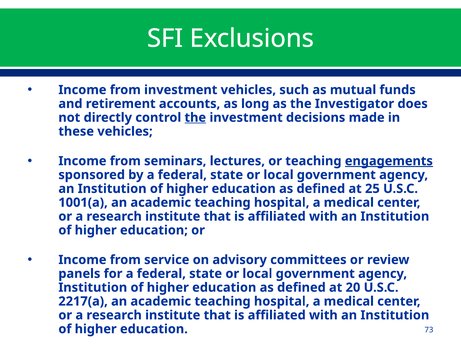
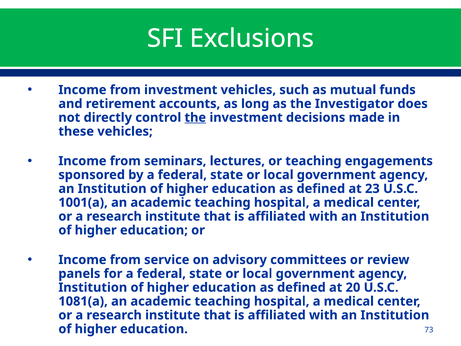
engagements underline: present -> none
25: 25 -> 23
2217(a: 2217(a -> 1081(a
